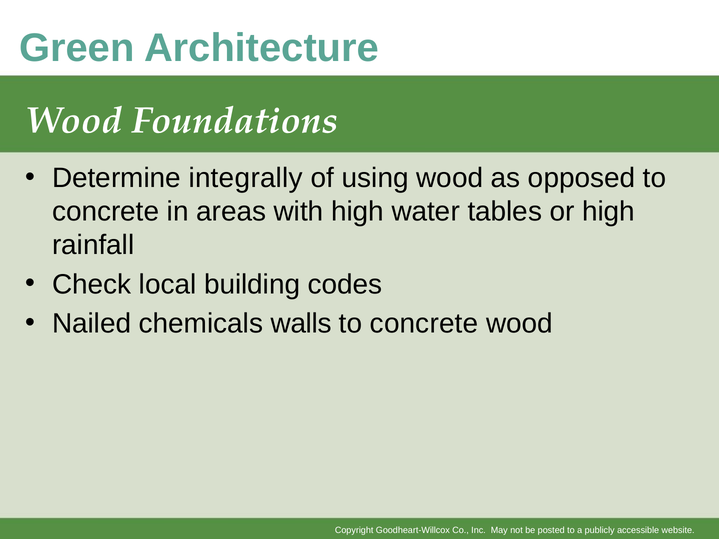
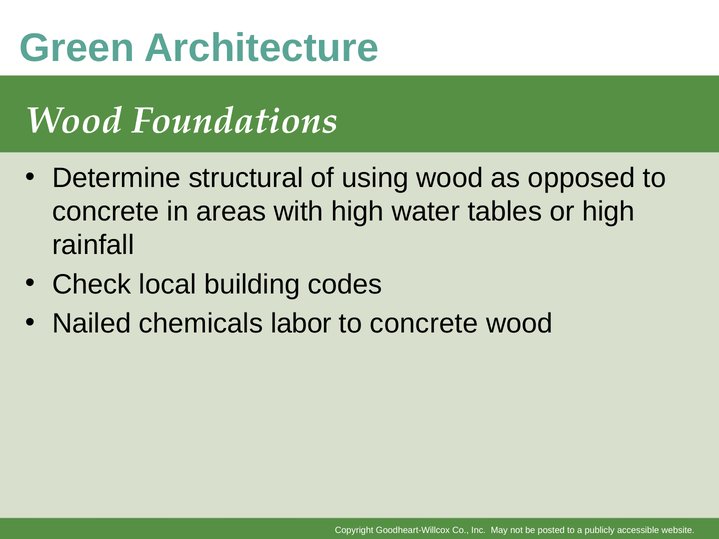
integrally: integrally -> structural
walls: walls -> labor
